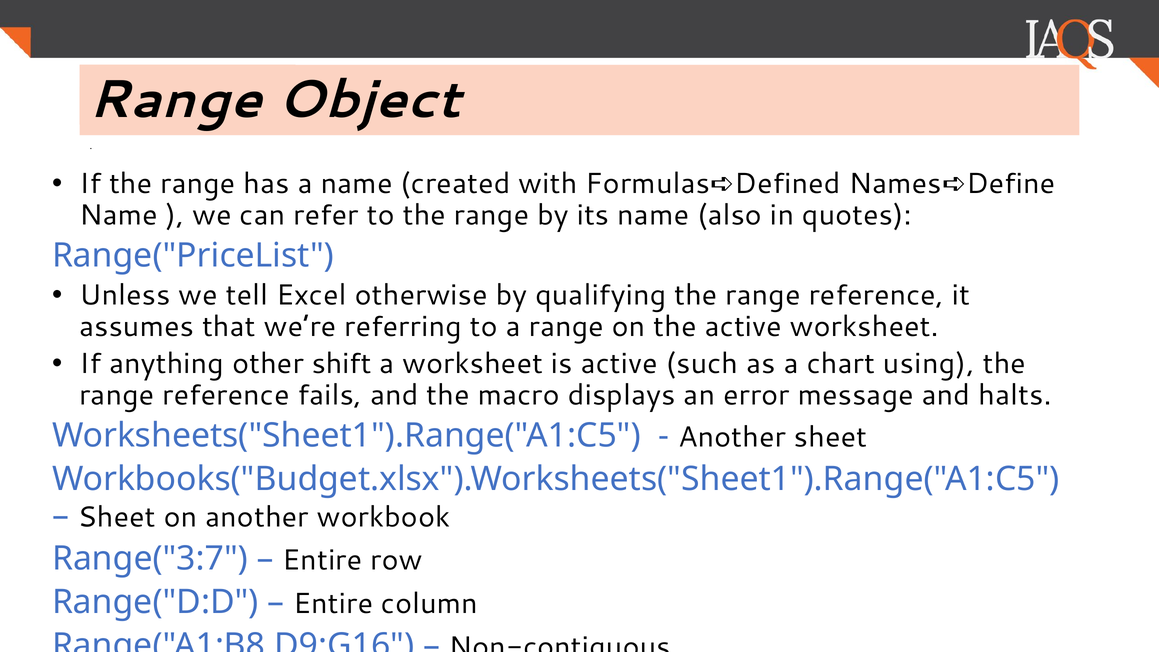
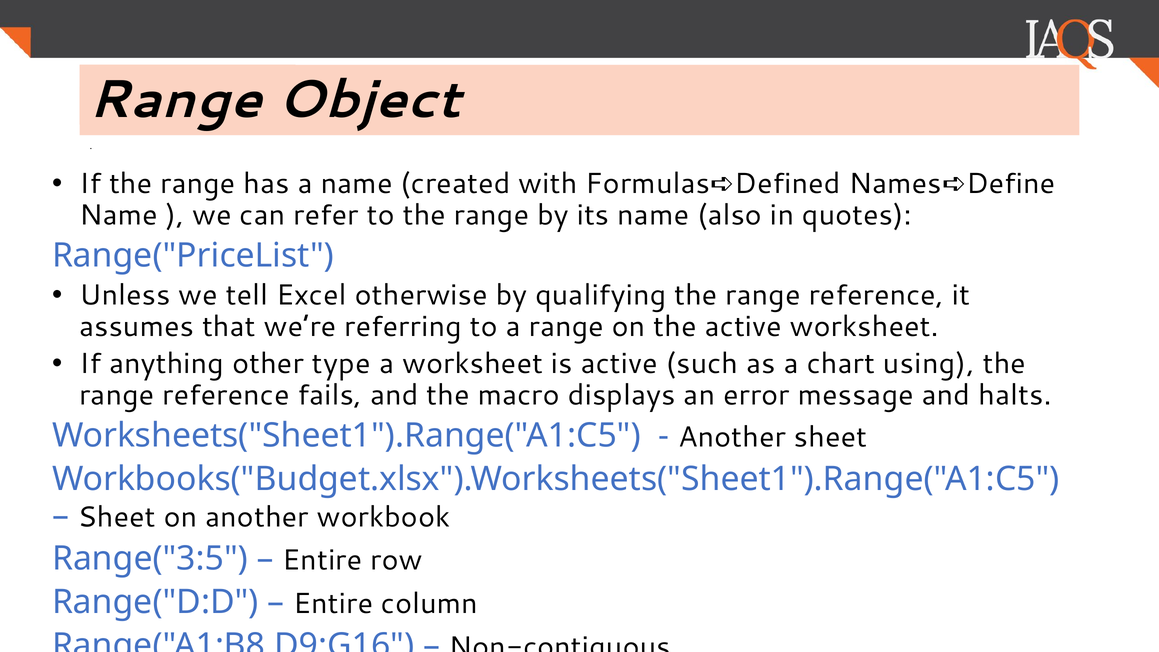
shift: shift -> type
Range("3:7: Range("3:7 -> Range("3:5
